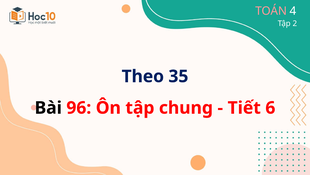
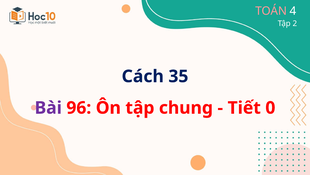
Theo: Theo -> Cách
Bài colour: black -> purple
6: 6 -> 0
